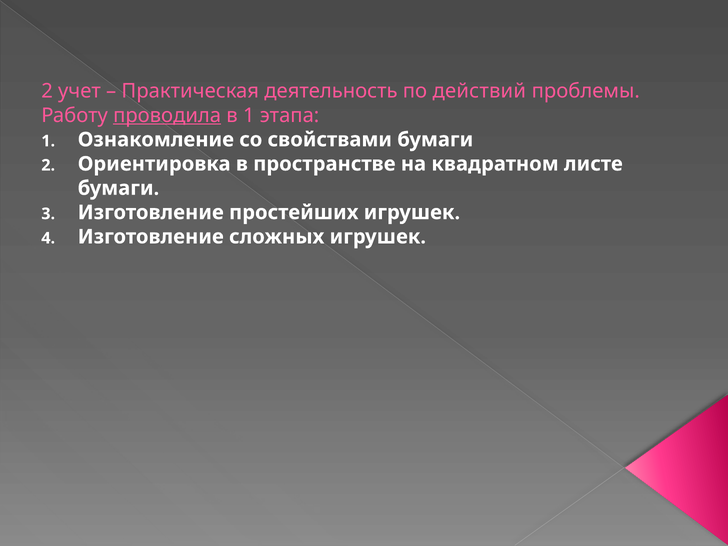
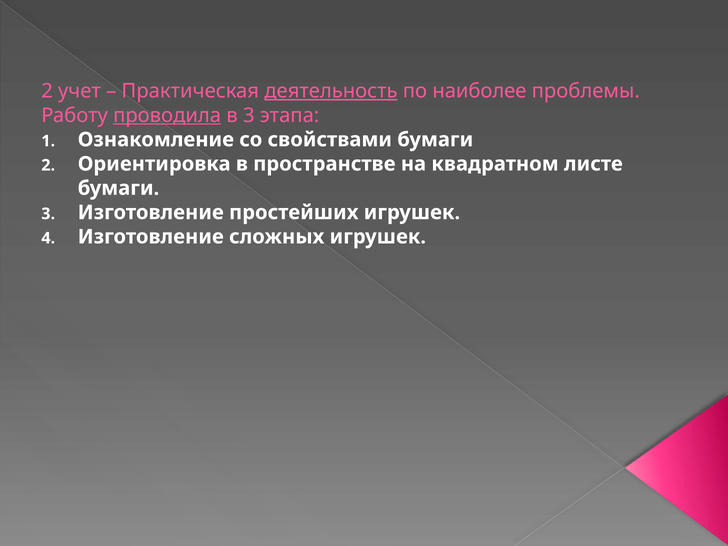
деятельность underline: none -> present
действий: действий -> наиболее
в 1: 1 -> 3
